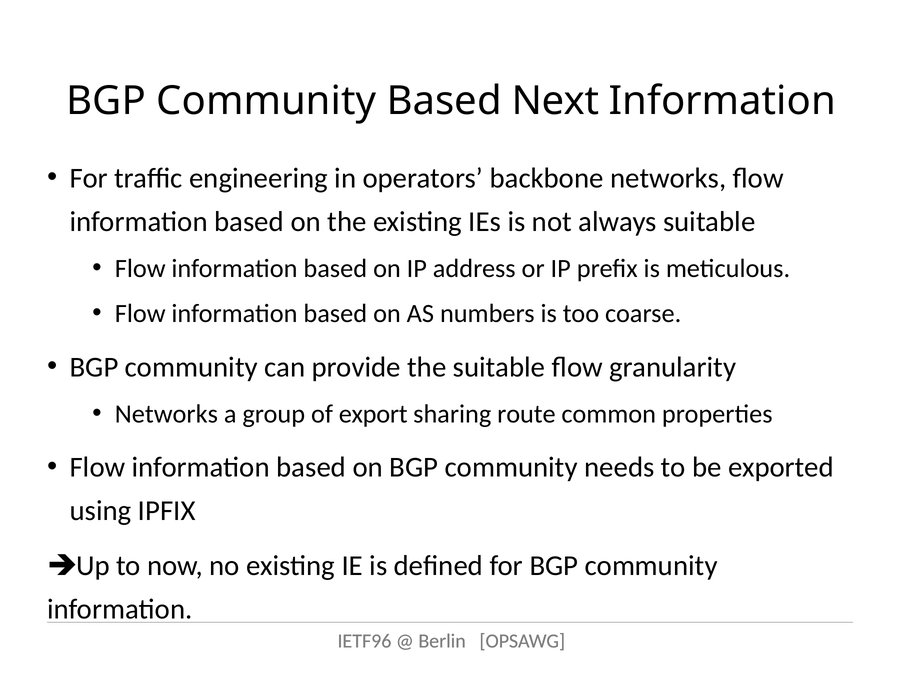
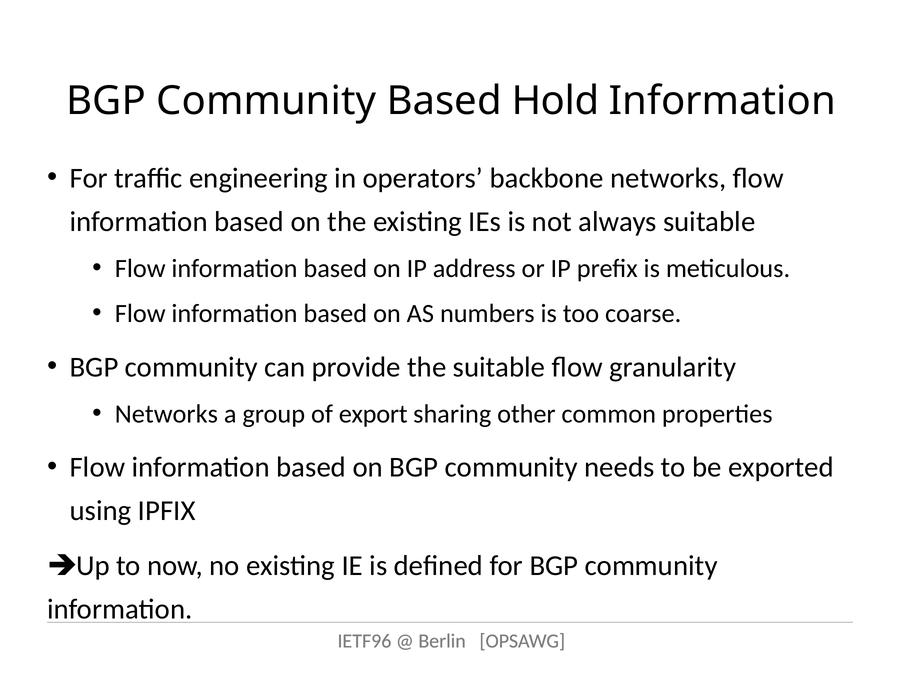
Next: Next -> Hold
route: route -> other
